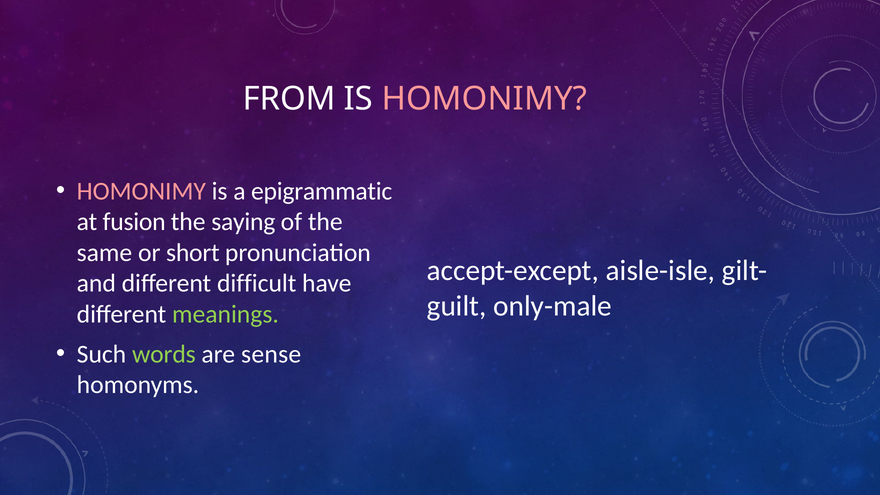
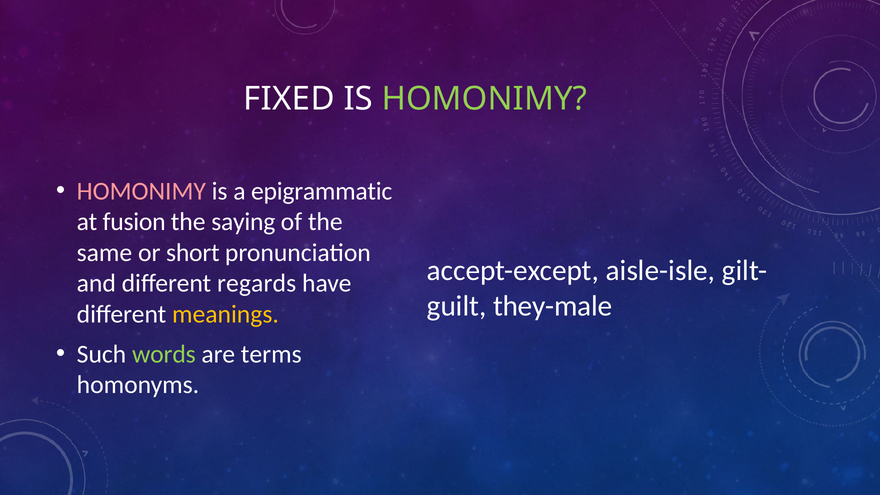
FROM: FROM -> FIXED
HOMONIMY at (484, 99) colour: pink -> light green
difficult: difficult -> regards
only-male: only-male -> they-male
meanings colour: light green -> yellow
sense: sense -> terms
